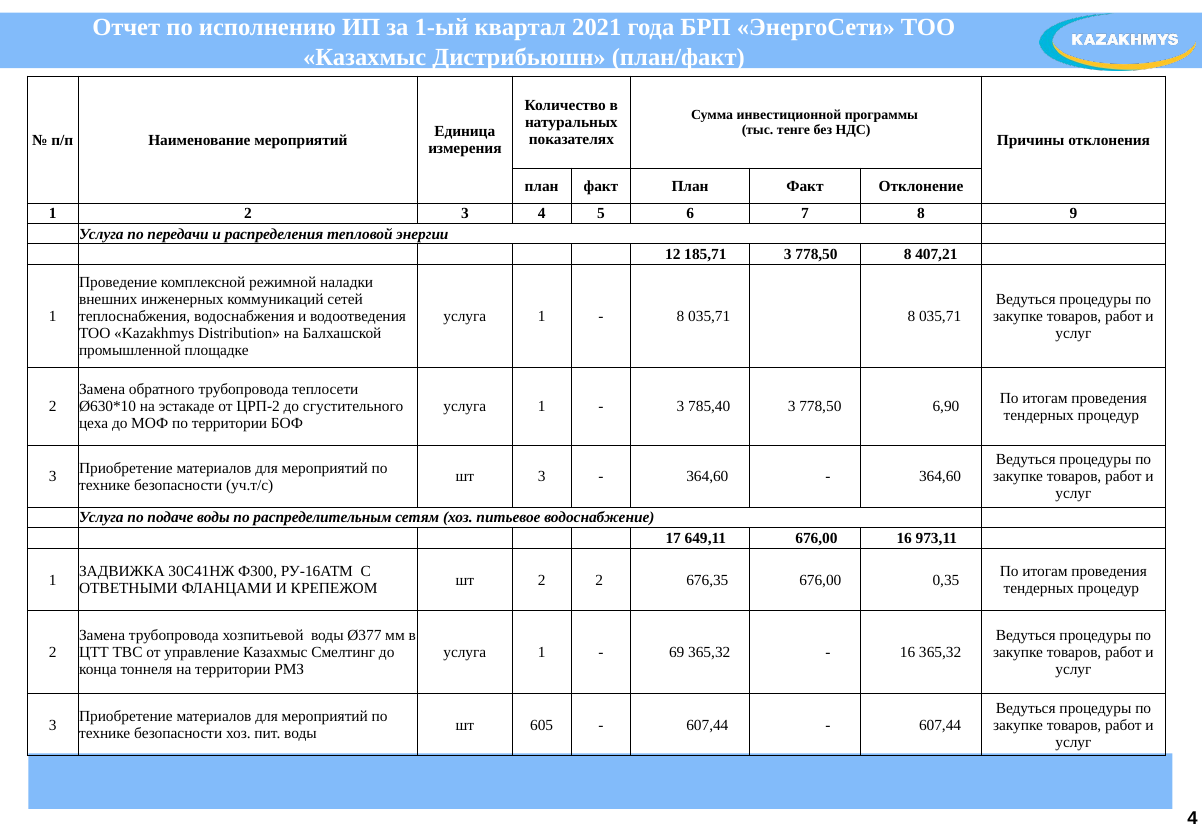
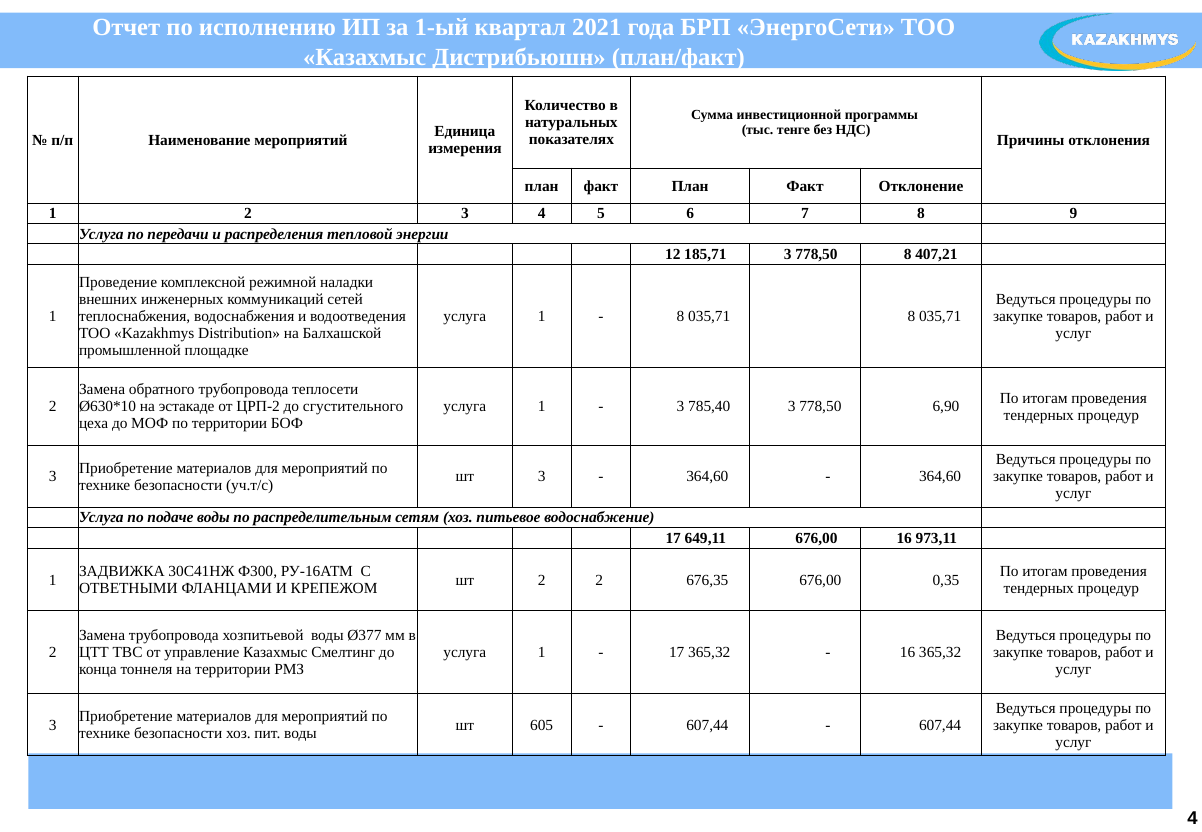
69 at (677, 653): 69 -> 17
